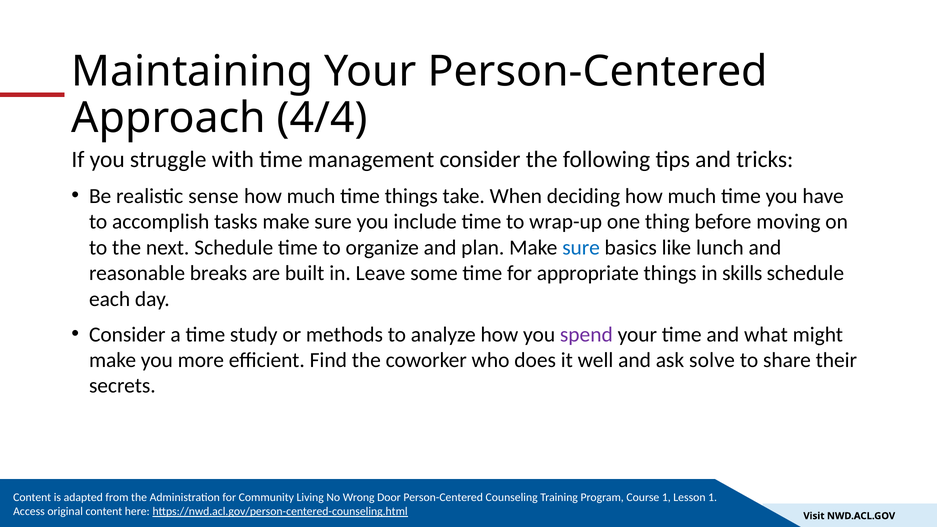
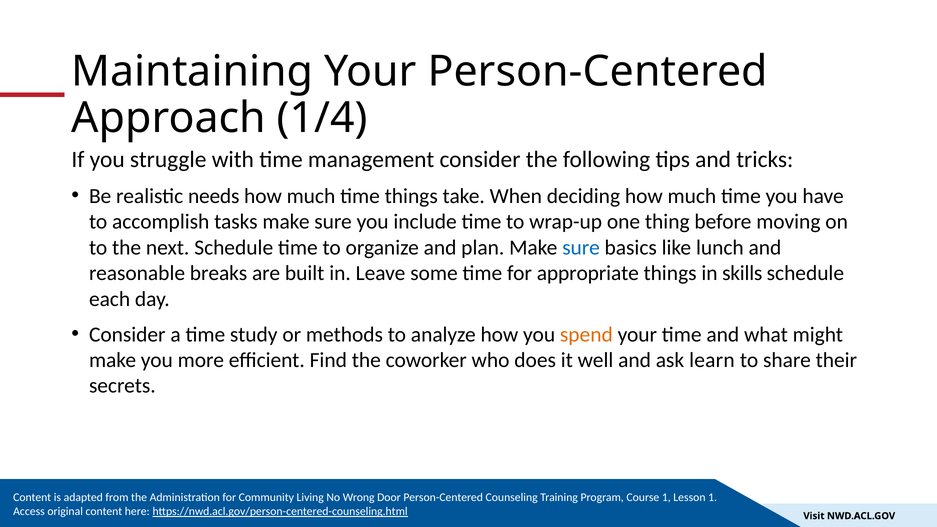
4/4: 4/4 -> 1/4
sense: sense -> needs
spend colour: purple -> orange
solve: solve -> learn
